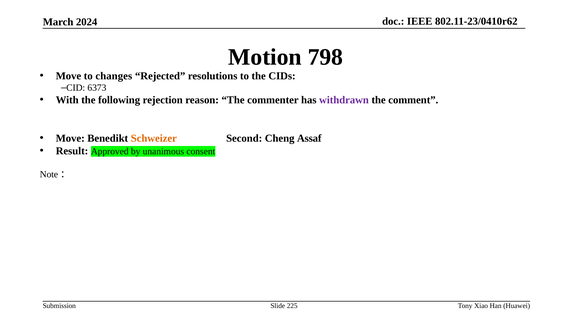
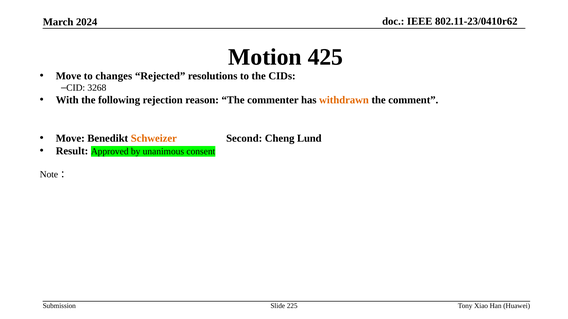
798: 798 -> 425
6373: 6373 -> 3268
withdrawn colour: purple -> orange
Assaf: Assaf -> Lund
